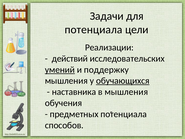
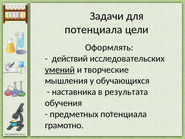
Реализации: Реализации -> Оформлять
поддержку: поддержку -> творческие
обучающихся underline: present -> none
в мышления: мышления -> результата
способов: способов -> грамотно
